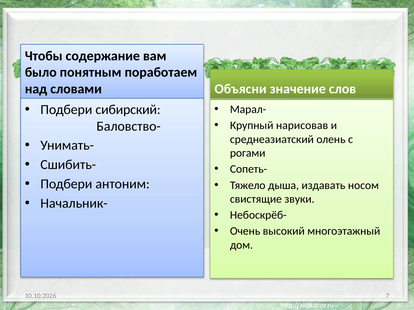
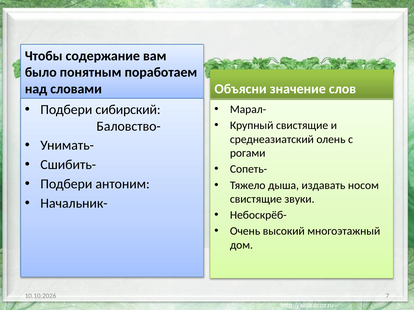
Крупный нарисовав: нарисовав -> свистящие
